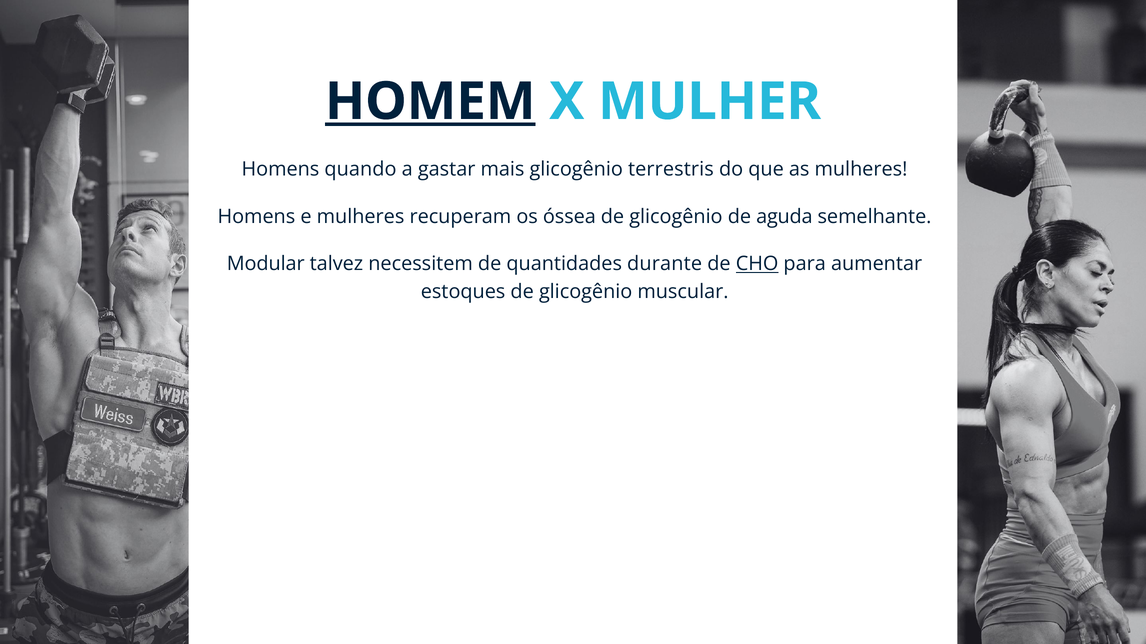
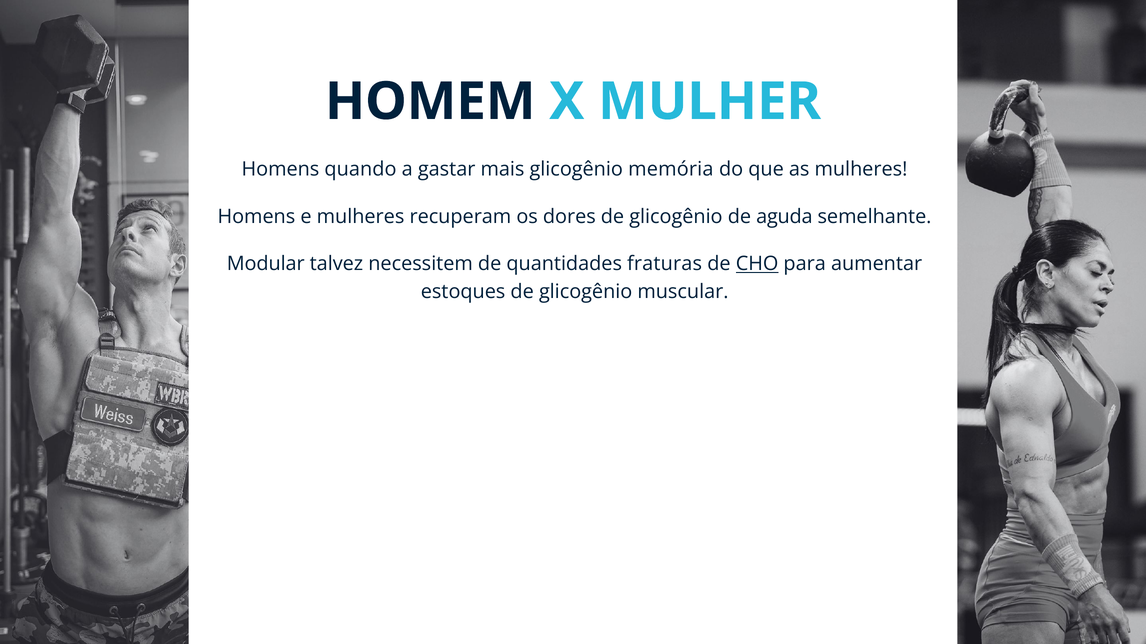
HOMEM underline: present -> none
terrestris: terrestris -> memória
óssea: óssea -> dores
durante: durante -> fraturas
